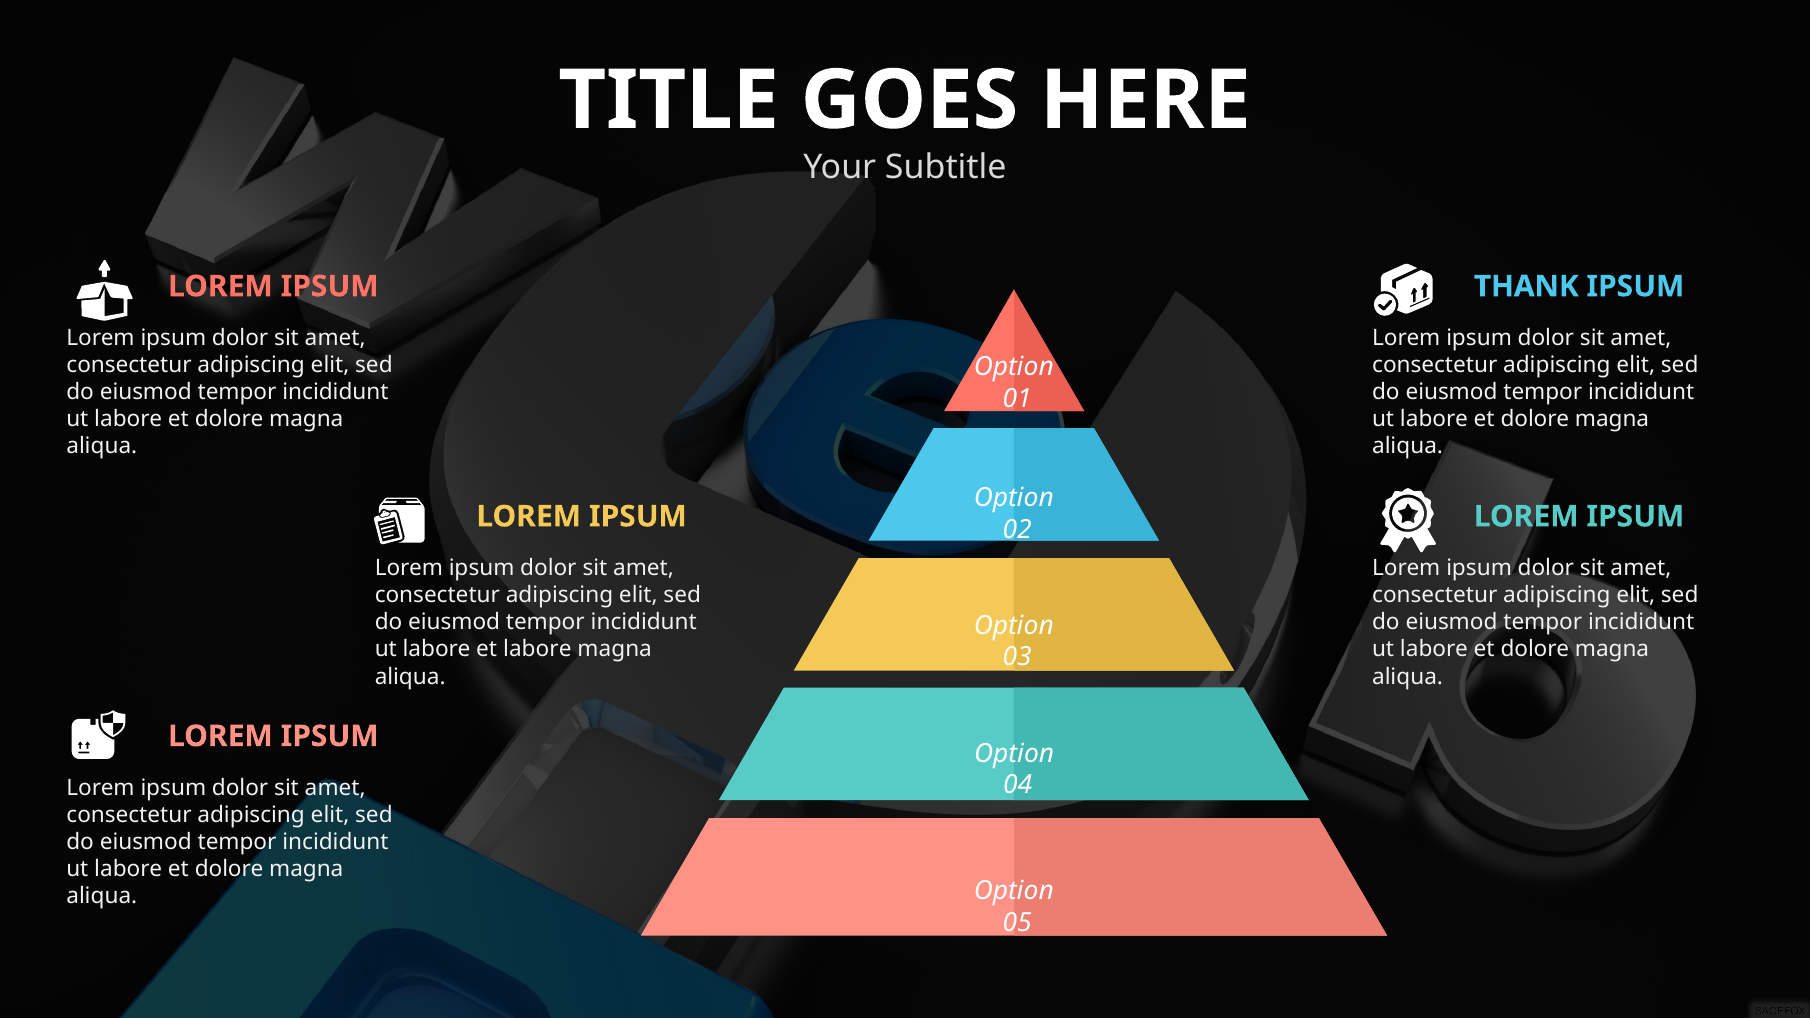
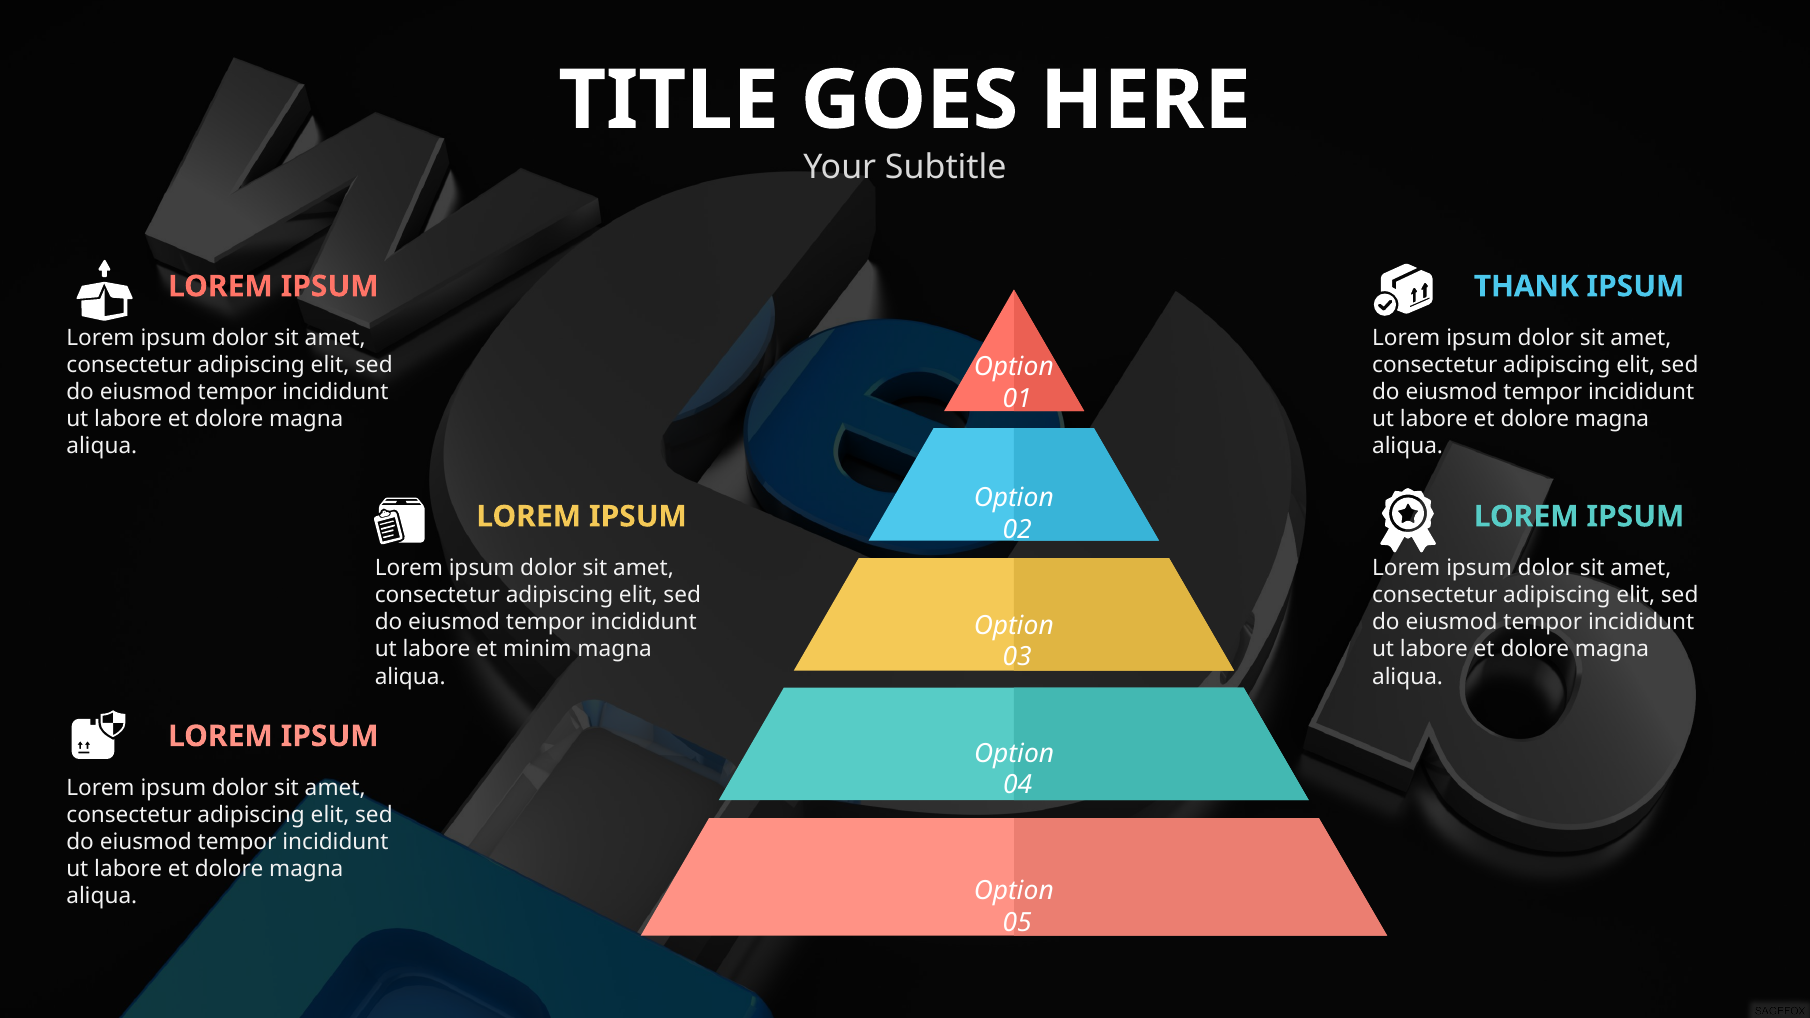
et labore: labore -> minim
